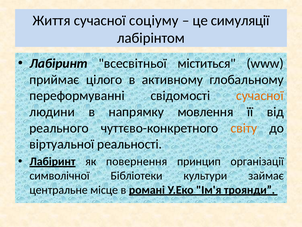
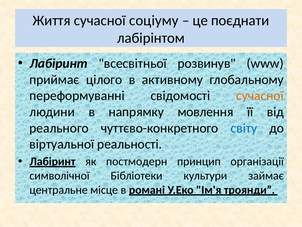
симуляції: симуляції -> поєднати
міститься: міститься -> розвинув
світу colour: orange -> blue
повернення: повернення -> постмодерн
